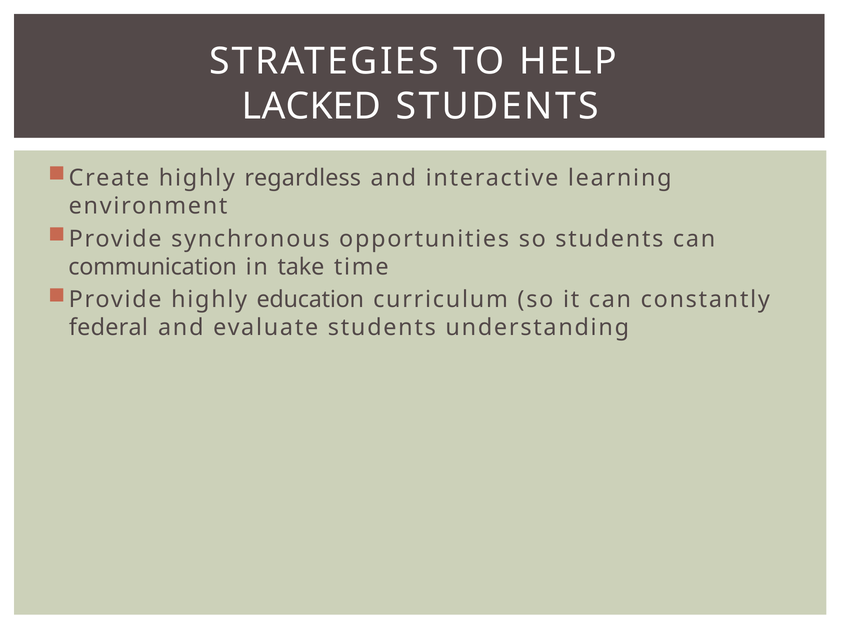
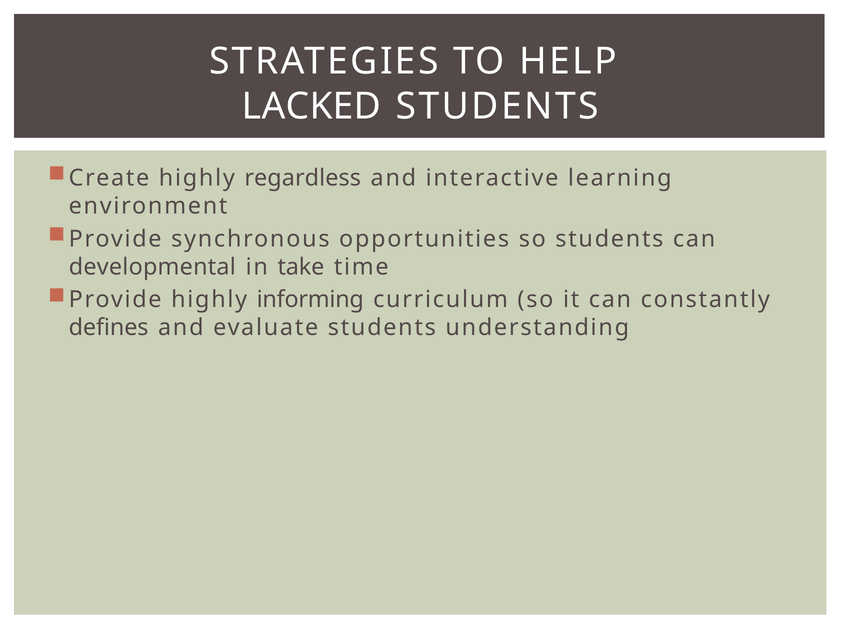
communication: communication -> developmental
education: education -> informing
federal: federal -> defines
